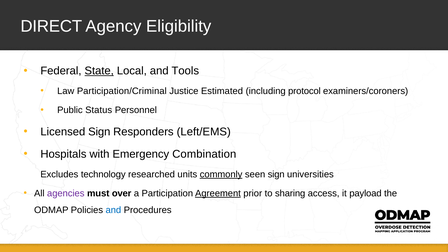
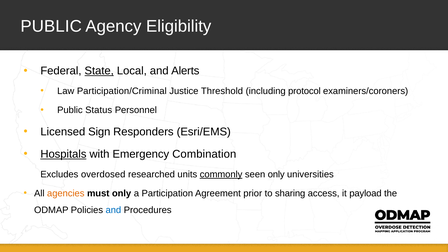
DIRECT at (51, 26): DIRECT -> PUBLIC
Tools: Tools -> Alerts
Estimated: Estimated -> Threshold
Left/EMS: Left/EMS -> Esri/EMS
Hospitals underline: none -> present
technology: technology -> overdosed
seen sign: sign -> only
agencies colour: purple -> orange
must over: over -> only
Agreement underline: present -> none
